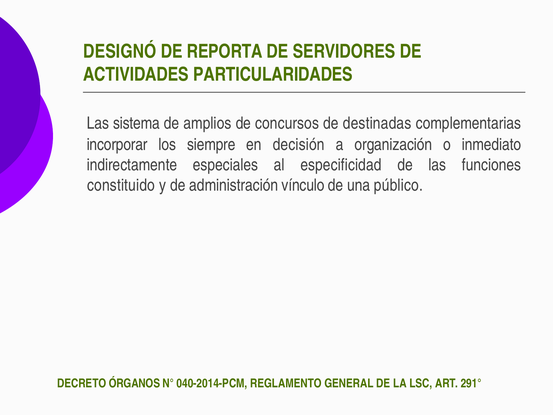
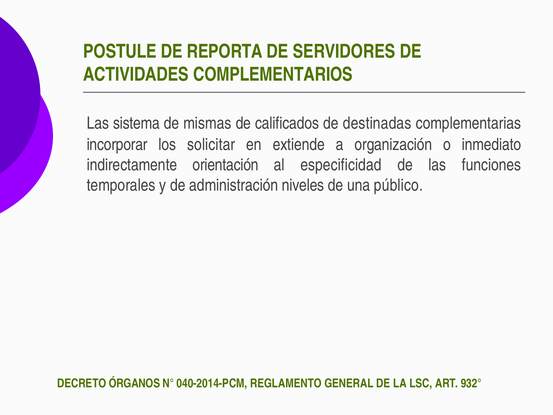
DESIGNÓ: DESIGNÓ -> POSTULE
PARTICULARIDADES: PARTICULARIDADES -> COMPLEMENTARIOS
amplios: amplios -> mismas
concursos: concursos -> calificados
siempre: siempre -> solicitar
decisión: decisión -> extiende
especiales: especiales -> orientación
constituido: constituido -> temporales
vínculo: vínculo -> niveles
291°: 291° -> 932°
